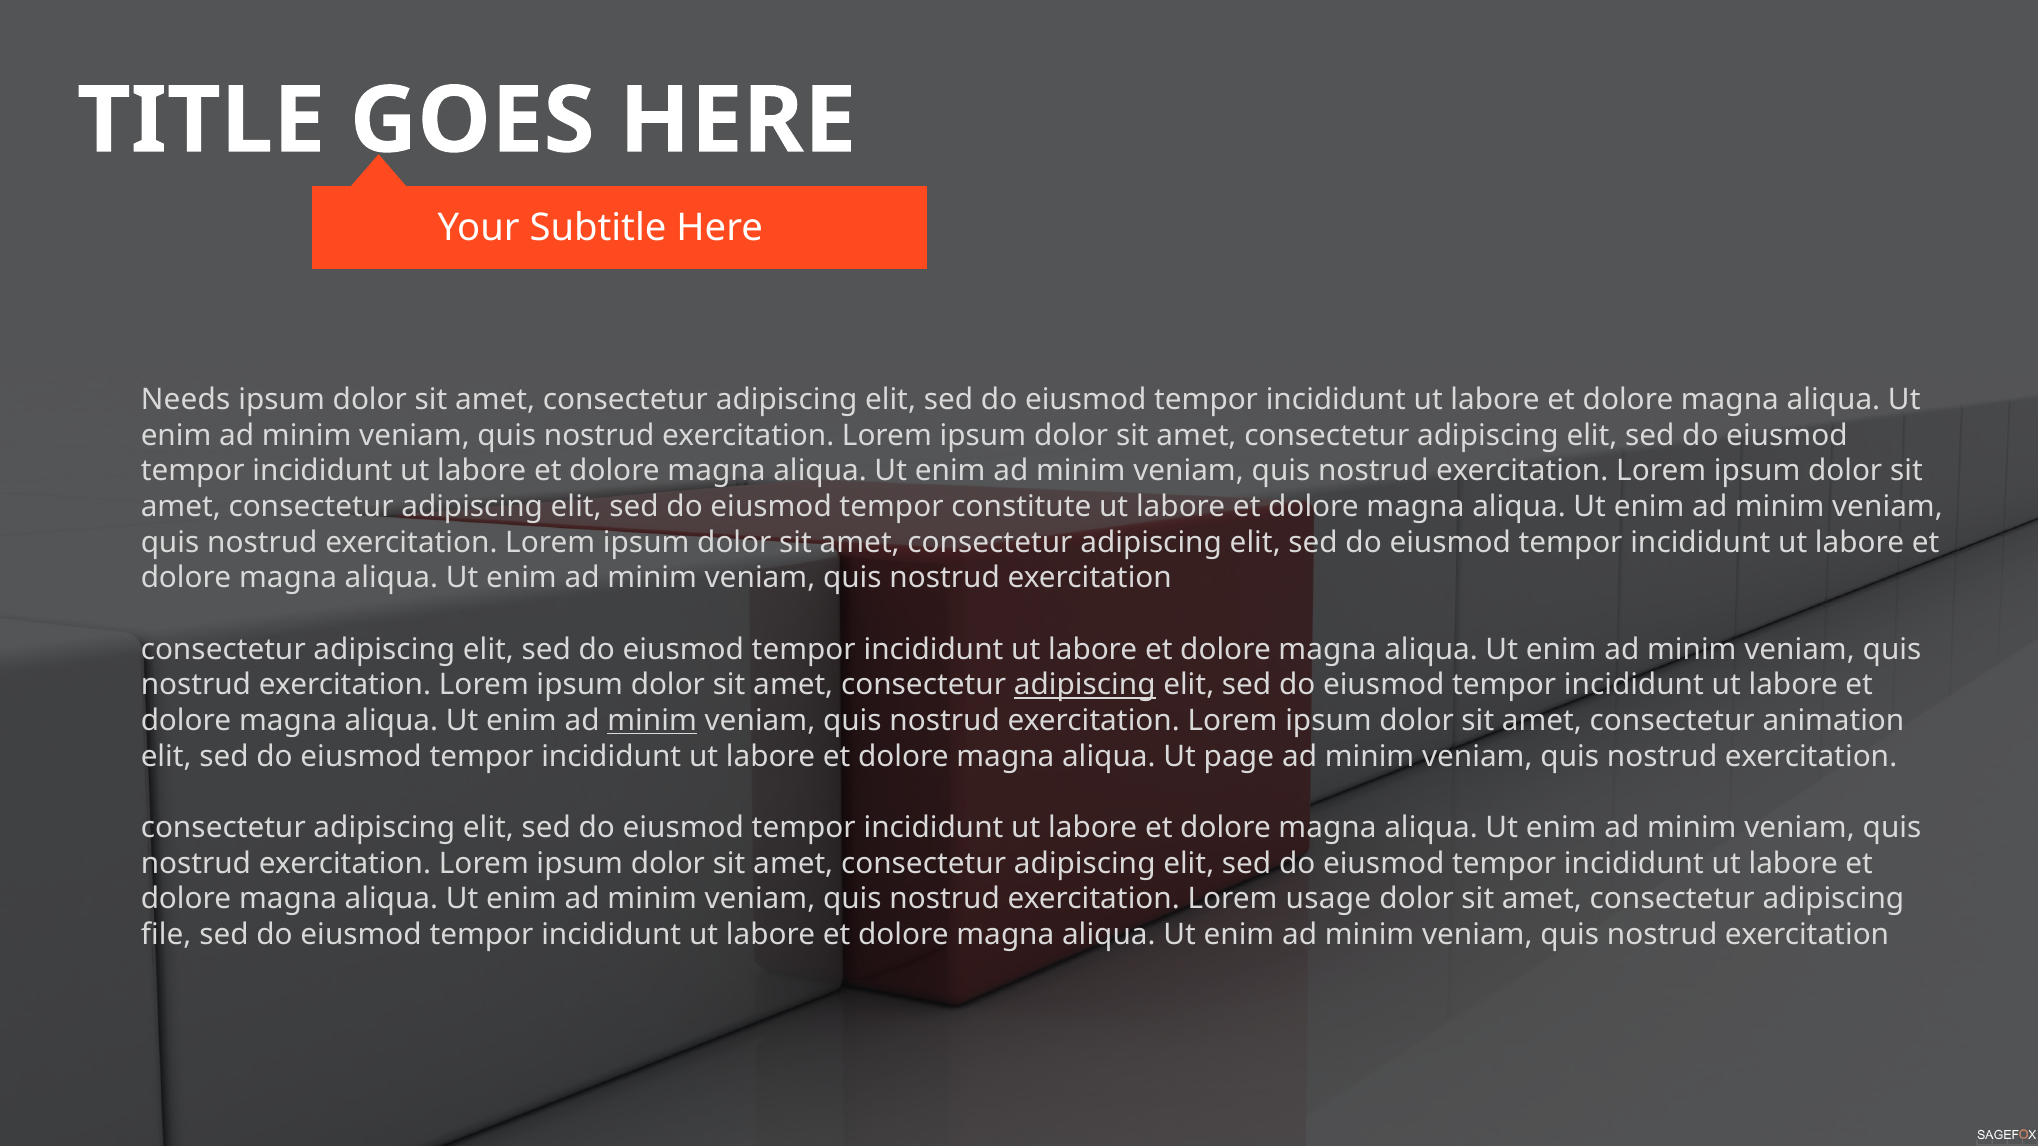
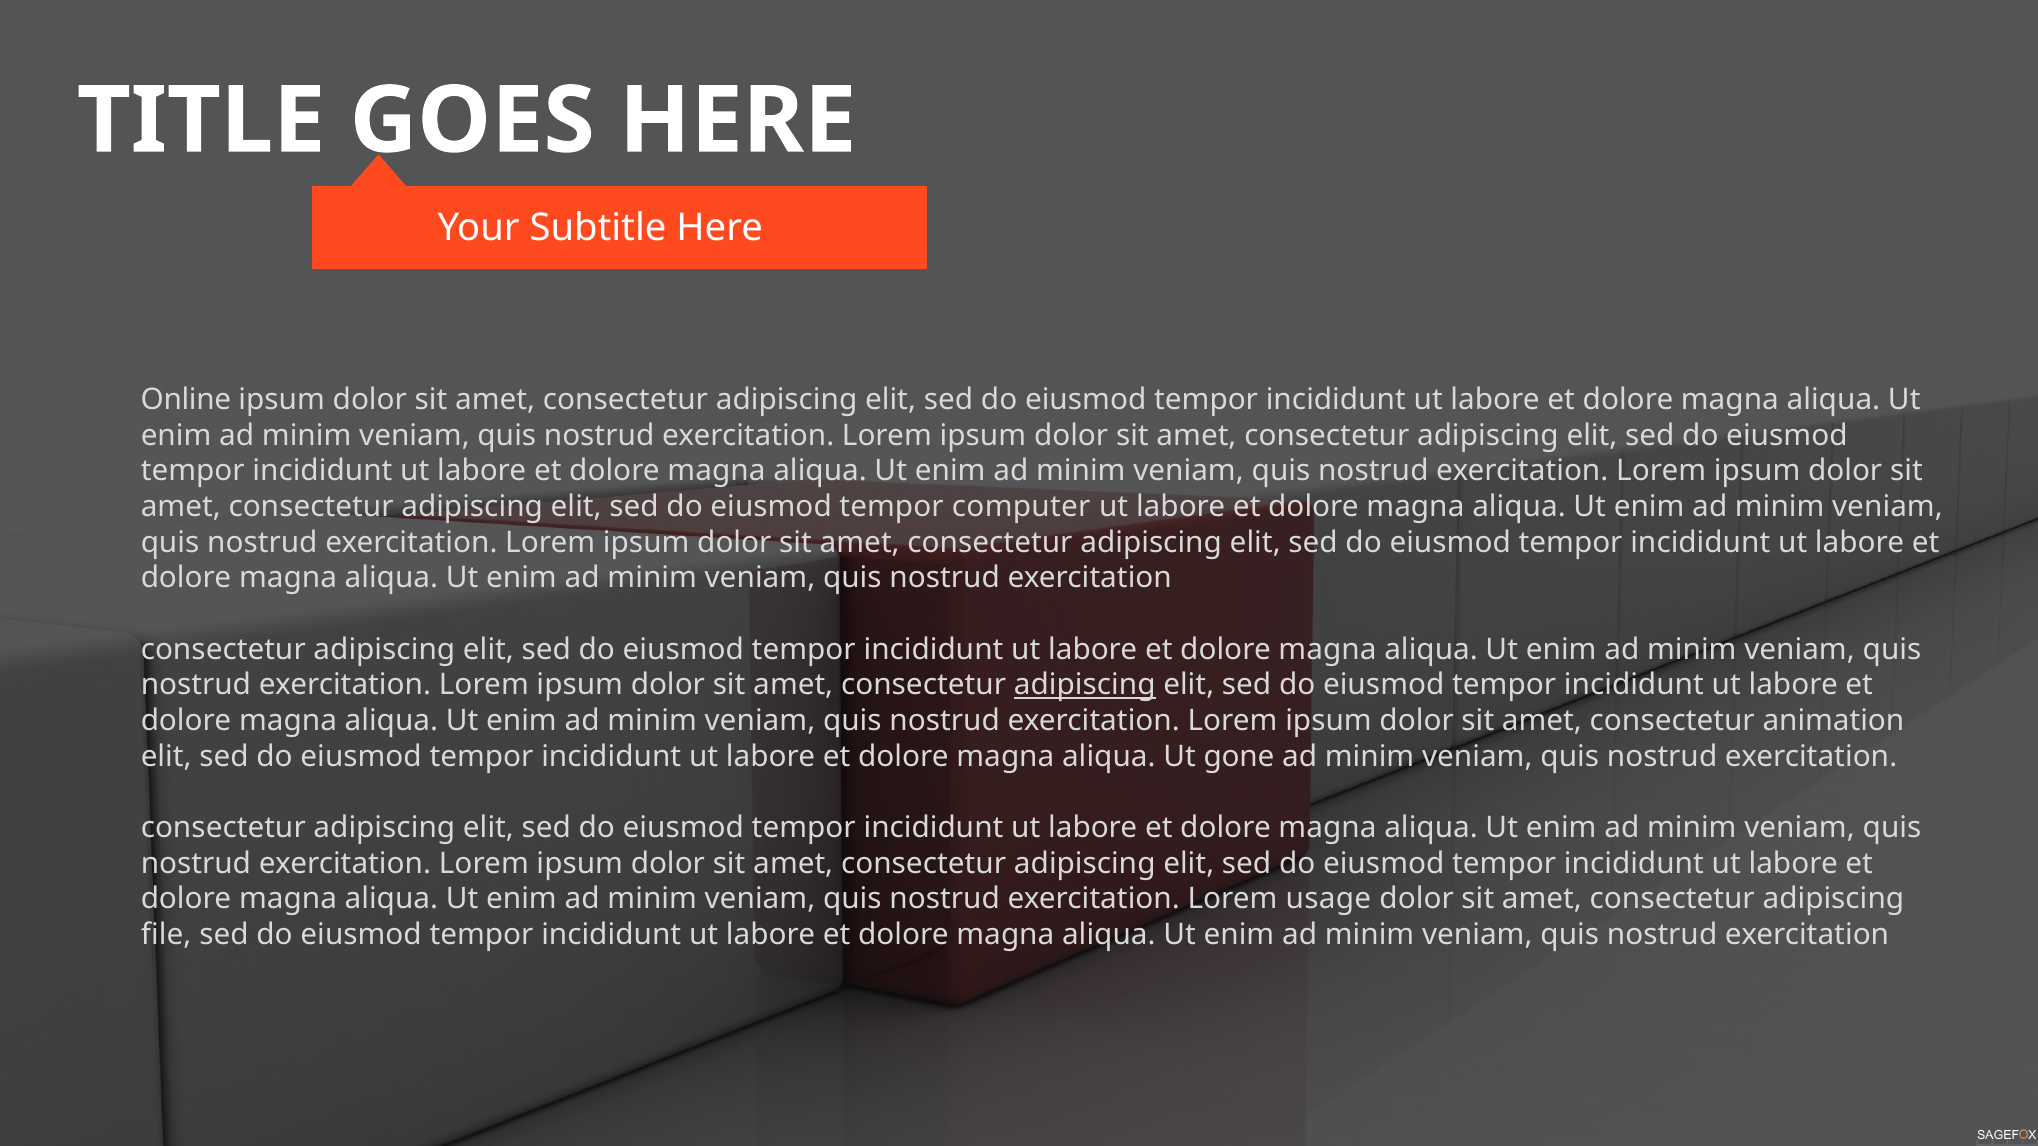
Needs: Needs -> Online
constitute: constitute -> computer
minim at (652, 721) underline: present -> none
page: page -> gone
